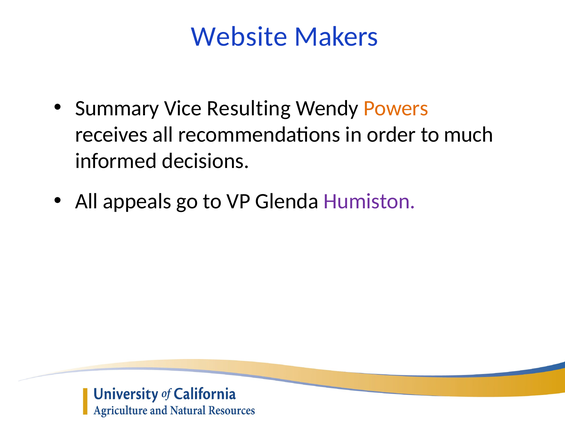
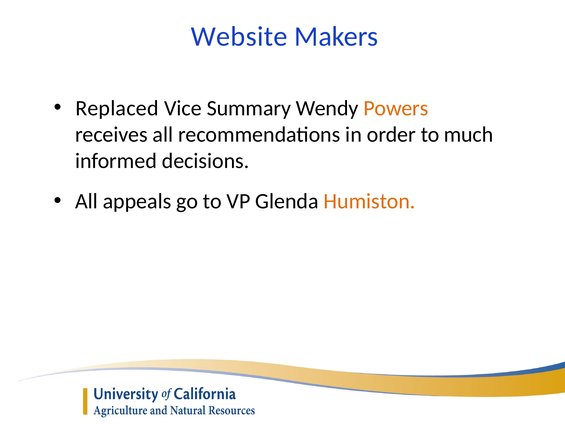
Summary: Summary -> Replaced
Resulting: Resulting -> Summary
Humiston colour: purple -> orange
